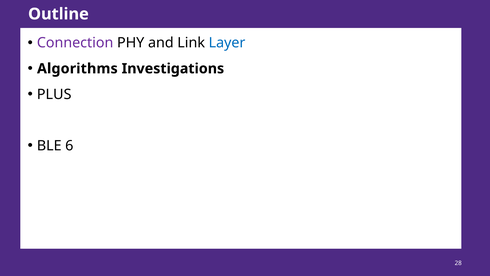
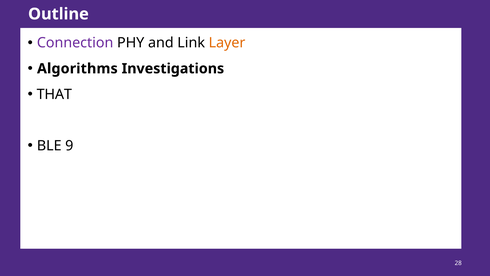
Layer colour: blue -> orange
PLUS: PLUS -> THAT
6: 6 -> 9
